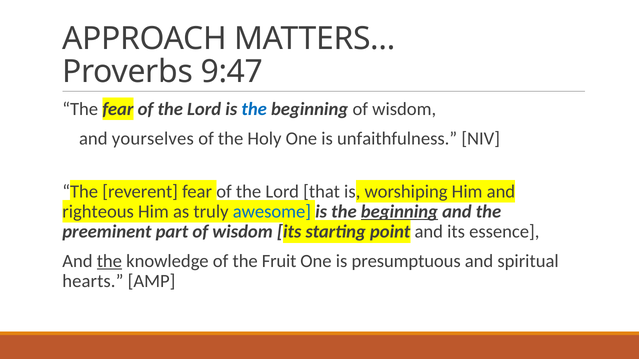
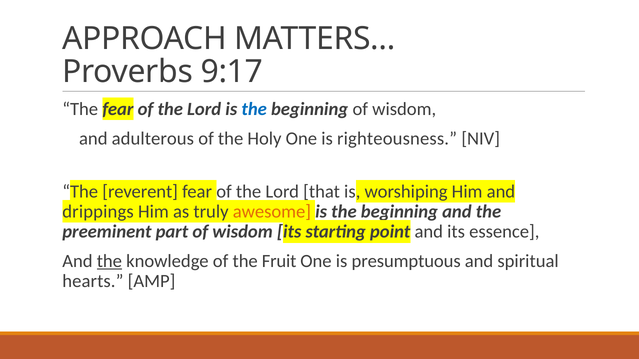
9:47: 9:47 -> 9:17
yourselves: yourselves -> adulterous
unfaithfulness: unfaithfulness -> righteousness
righteous: righteous -> drippings
awesome colour: blue -> orange
beginning at (399, 212) underline: present -> none
